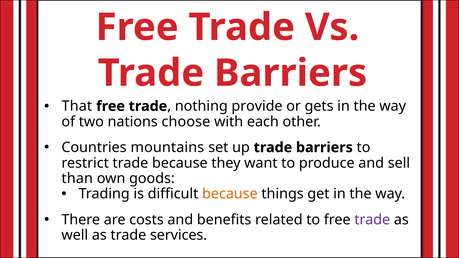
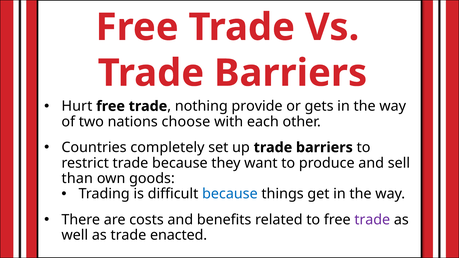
That: That -> Hurt
mountains: mountains -> completely
because at (230, 194) colour: orange -> blue
services: services -> enacted
